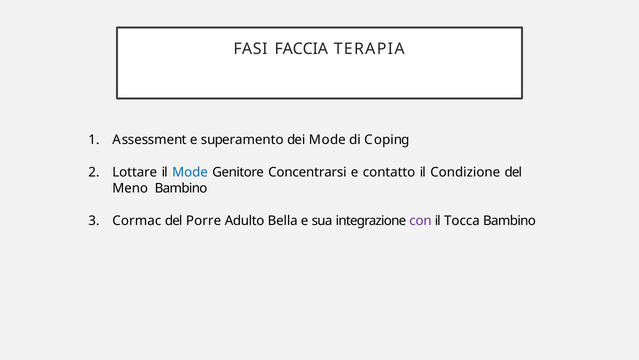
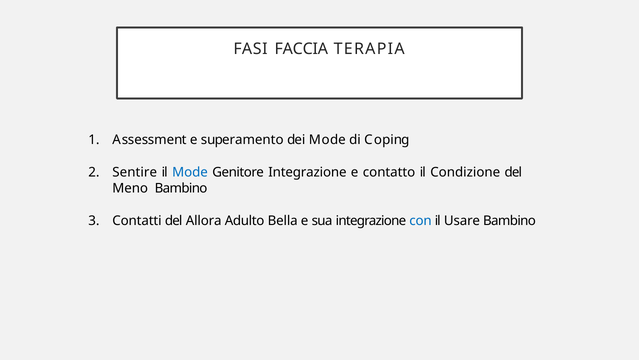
Lottare: Lottare -> Sentire
Genitore Concentrarsi: Concentrarsi -> Integrazione
Cormac: Cormac -> Contatti
Porre: Porre -> Allora
con colour: purple -> blue
Tocca: Tocca -> Usare
